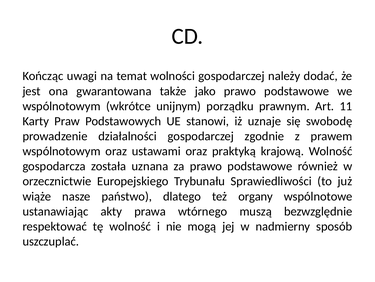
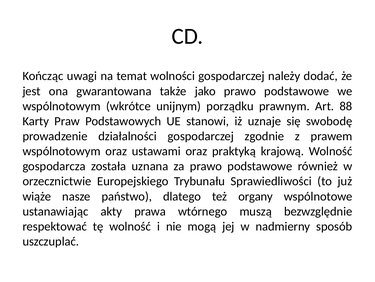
11: 11 -> 88
